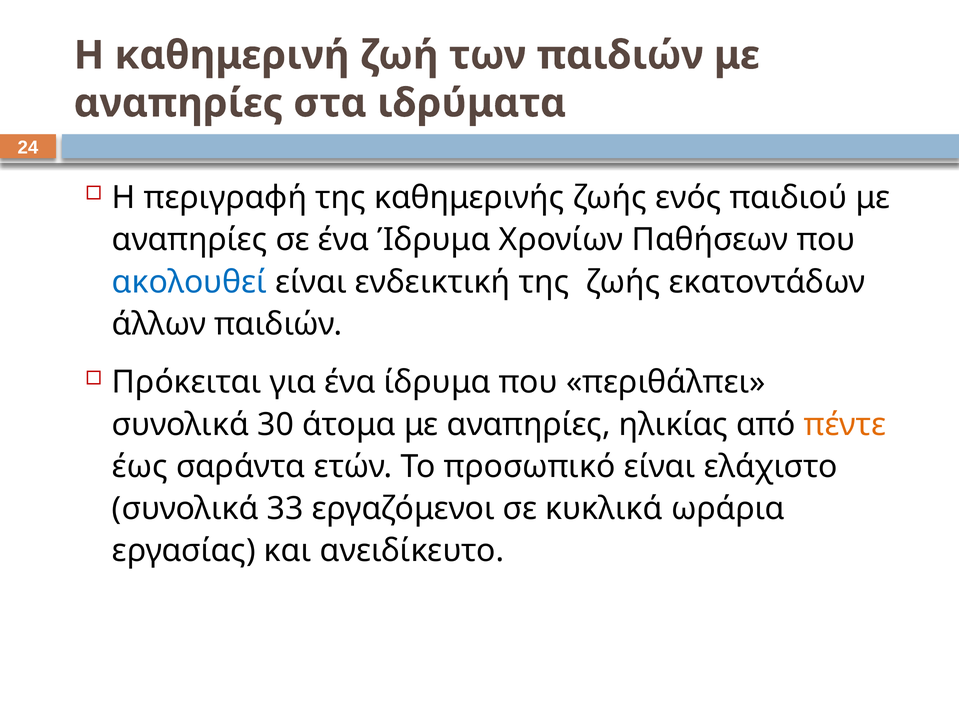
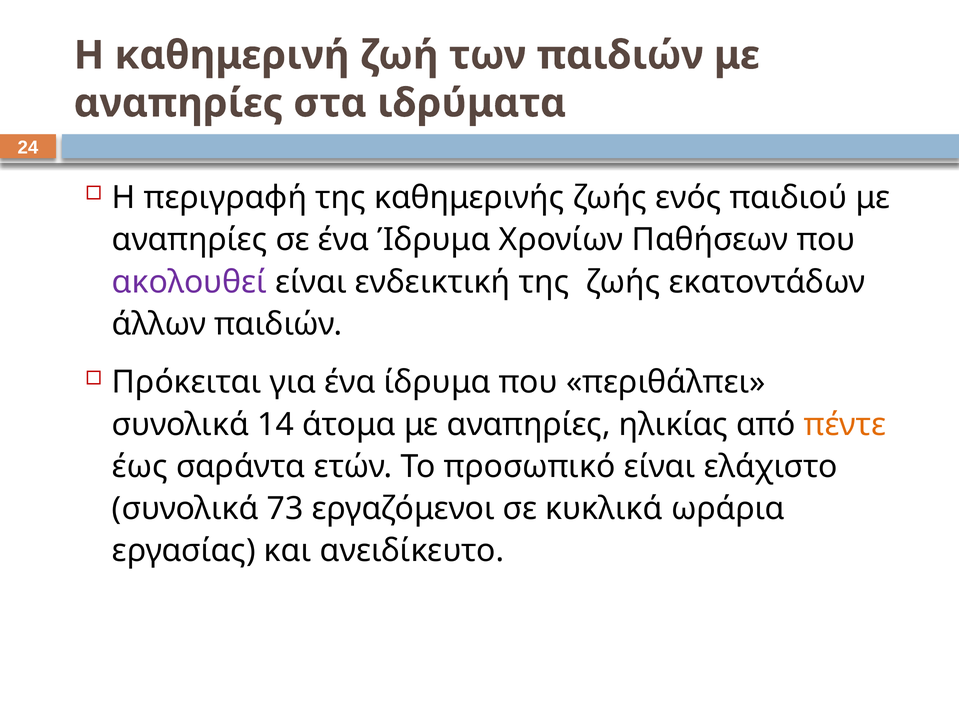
ακολουθεί colour: blue -> purple
30: 30 -> 14
33: 33 -> 73
